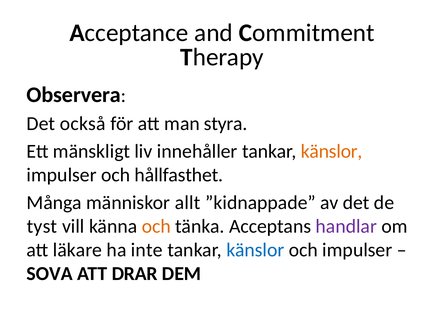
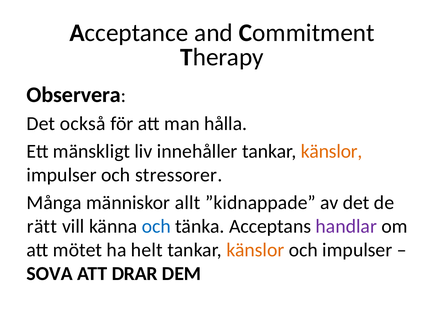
styra: styra -> hålla
hållfasthet: hållfasthet -> stressorer
tyst: tyst -> rätt
och at (156, 226) colour: orange -> blue
läkare: läkare -> mötet
inte: inte -> helt
känslor at (255, 250) colour: blue -> orange
